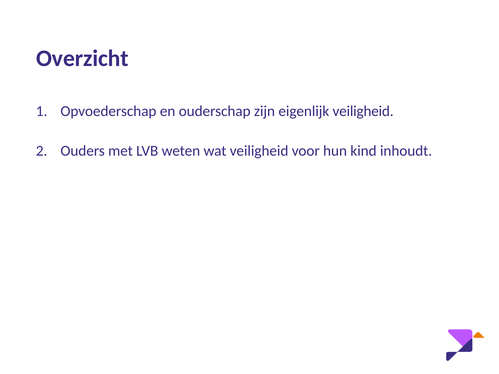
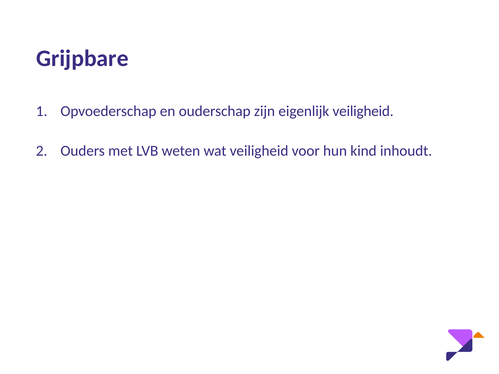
Overzicht: Overzicht -> Grijpbare
